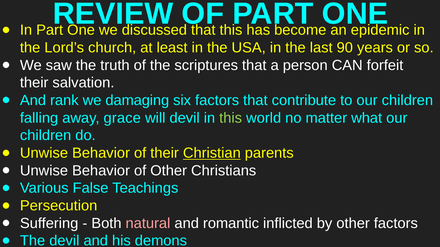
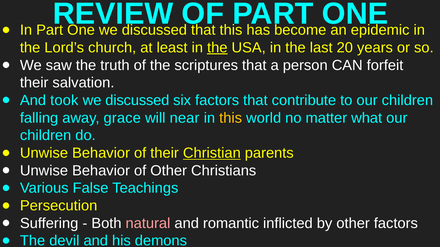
the at (217, 48) underline: none -> present
90: 90 -> 20
rank: rank -> took
damaging at (137, 101): damaging -> discussed
will devil: devil -> near
this at (231, 118) colour: light green -> yellow
